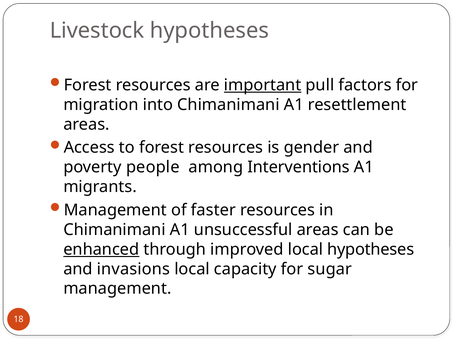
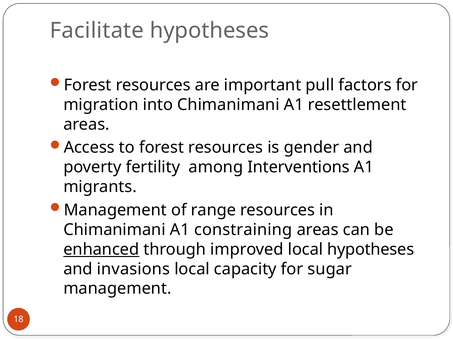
Livestock: Livestock -> Facilitate
important underline: present -> none
people: people -> fertility
faster: faster -> range
unsuccessful: unsuccessful -> constraining
